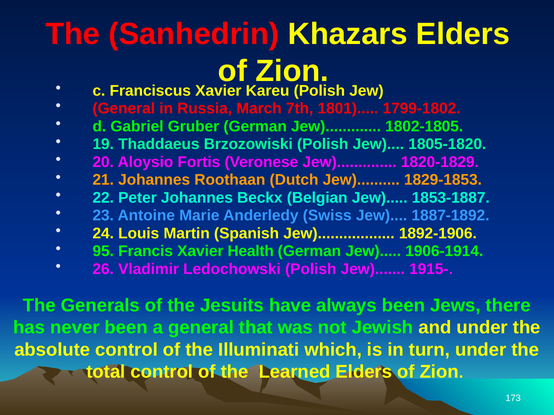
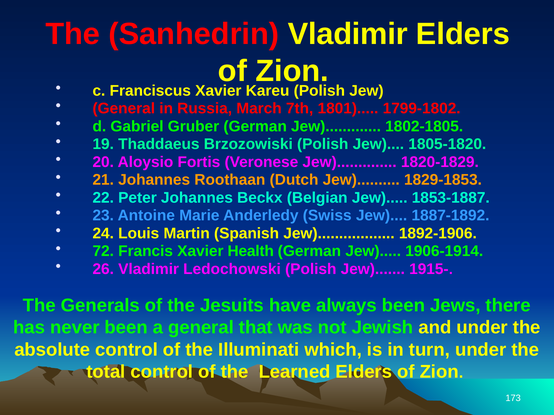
Sanhedrin Khazars: Khazars -> Vladimir
95: 95 -> 72
